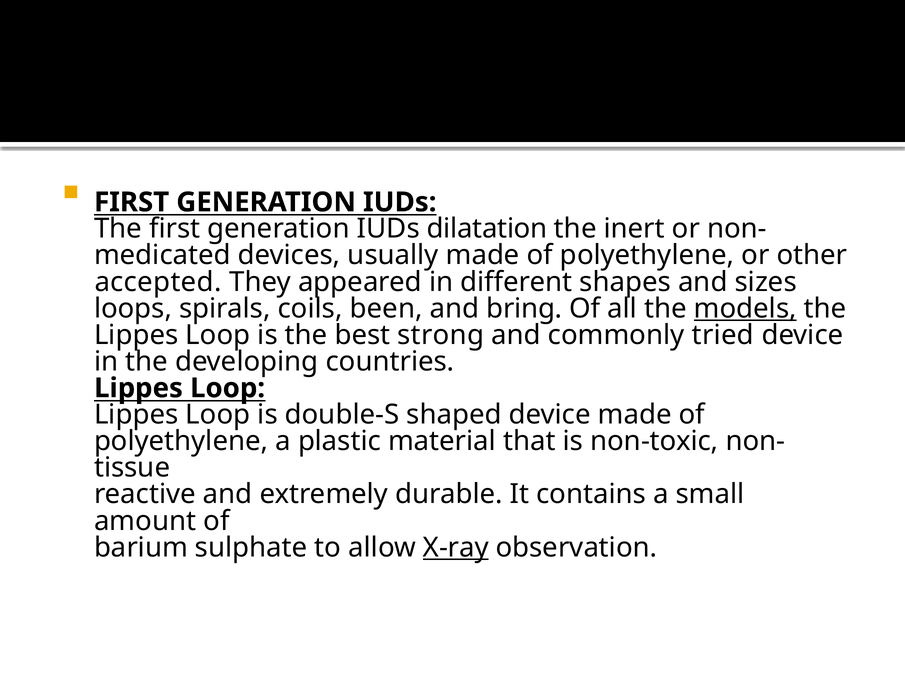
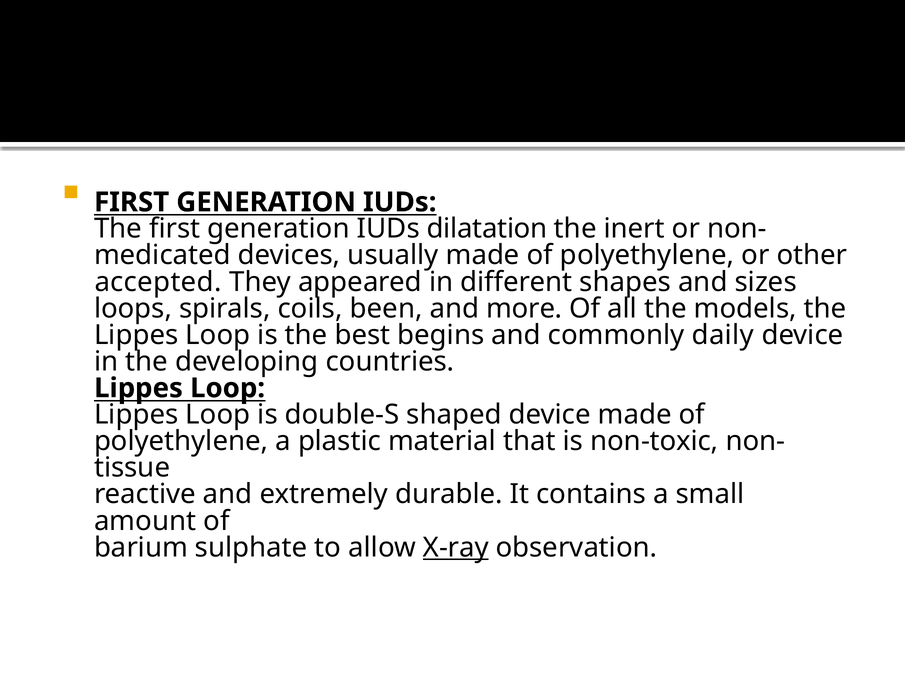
bring: bring -> more
models underline: present -> none
strong: strong -> begins
tried: tried -> daily
